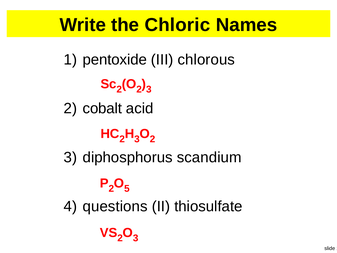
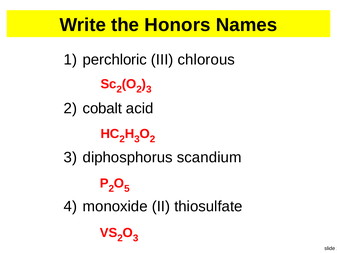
Chloric: Chloric -> Honors
pentoxide: pentoxide -> perchloric
questions: questions -> monoxide
